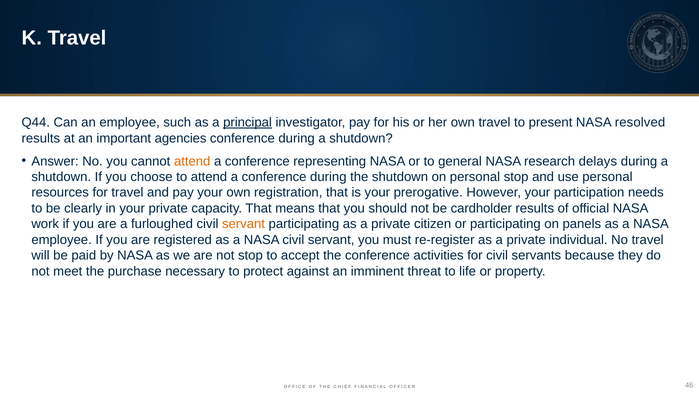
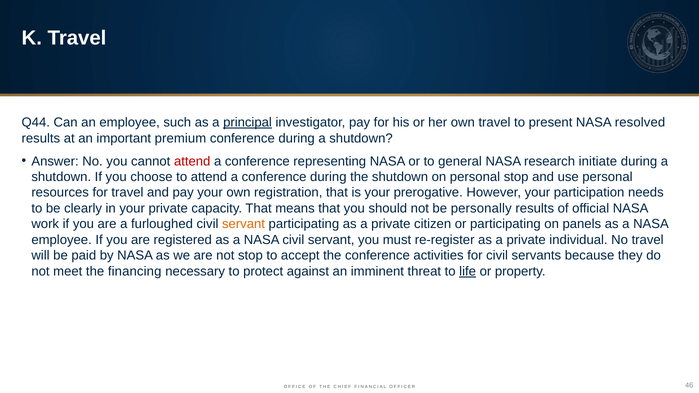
agencies: agencies -> premium
attend at (192, 161) colour: orange -> red
delays: delays -> initiate
cardholder: cardholder -> personally
purchase: purchase -> financing
life underline: none -> present
